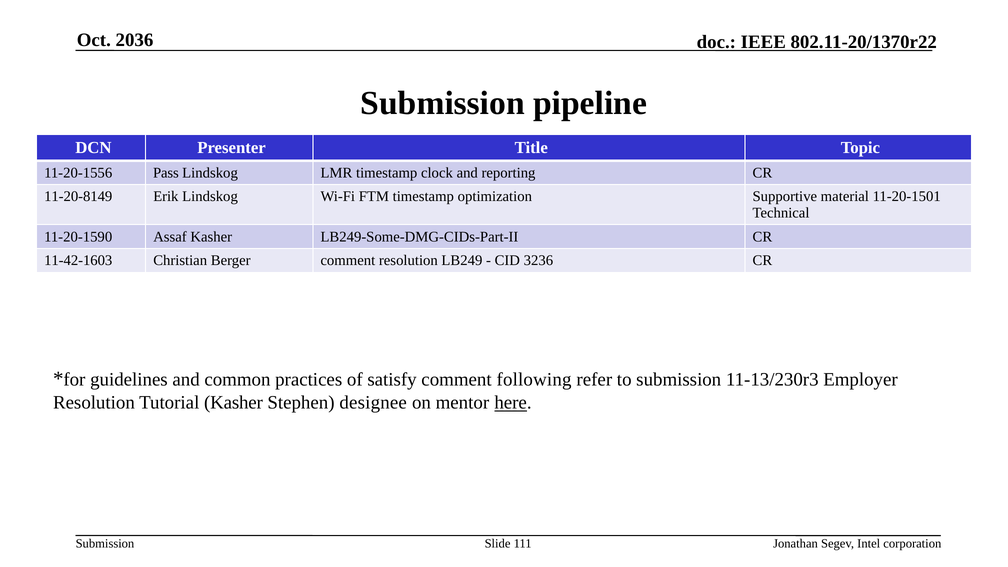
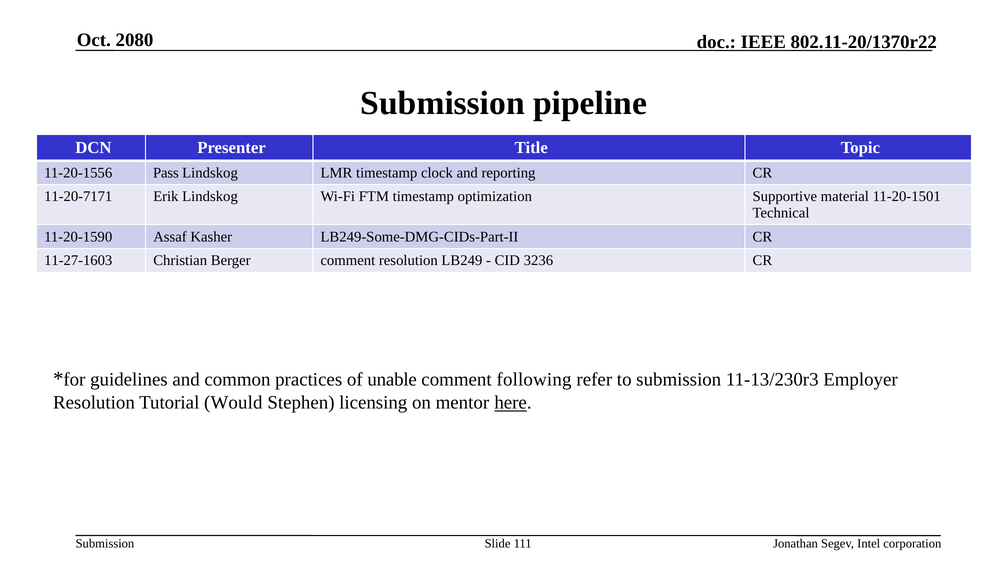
2036: 2036 -> 2080
11-20-8149: 11-20-8149 -> 11-20-7171
11-42-1603: 11-42-1603 -> 11-27-1603
satisfy: satisfy -> unable
Tutorial Kasher: Kasher -> Would
designee: designee -> licensing
